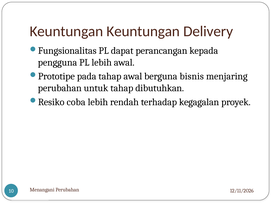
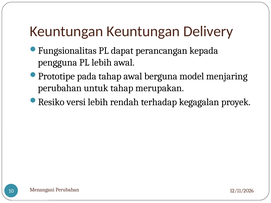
bisnis: bisnis -> model
dibutuhkan: dibutuhkan -> merupakan
coba: coba -> versi
